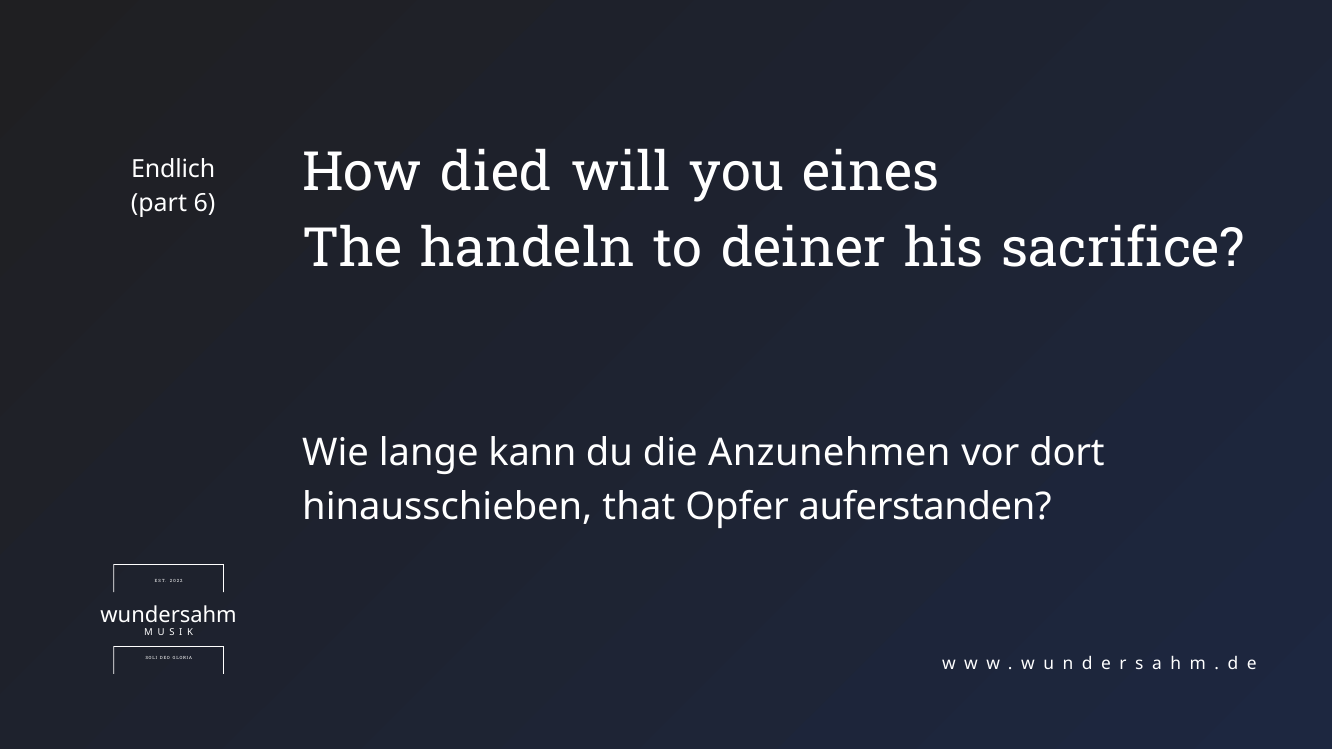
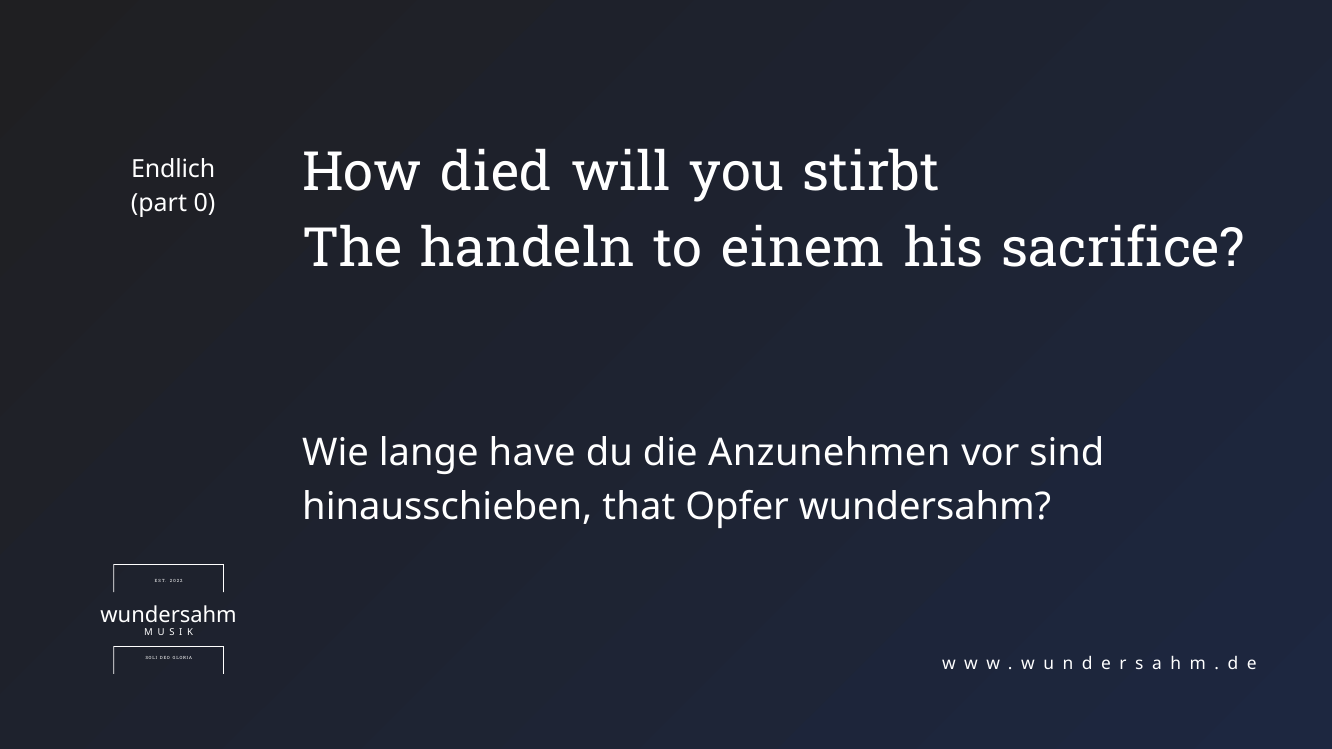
eines: eines -> stirbt
6: 6 -> 0
deiner: deiner -> einem
kann: kann -> have
dort: dort -> sind
Opfer auferstanden: auferstanden -> wundersahm
